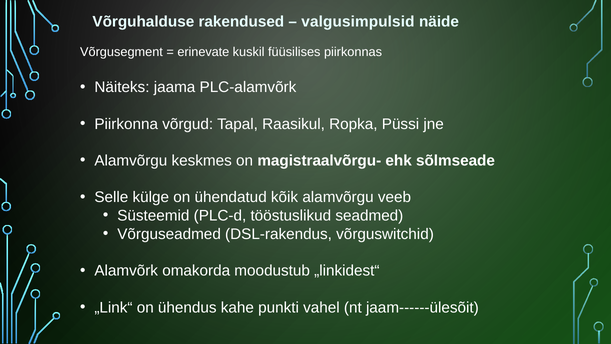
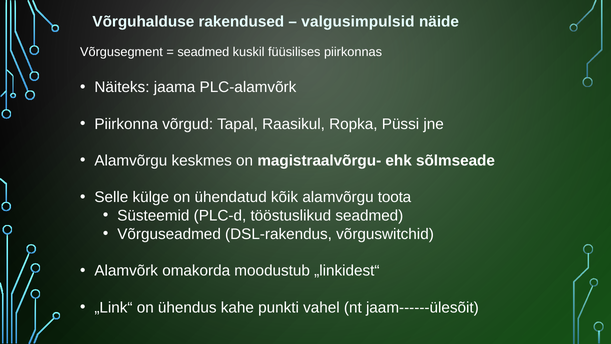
erinevate at (203, 52): erinevate -> seadmed
veeb: veeb -> toota
